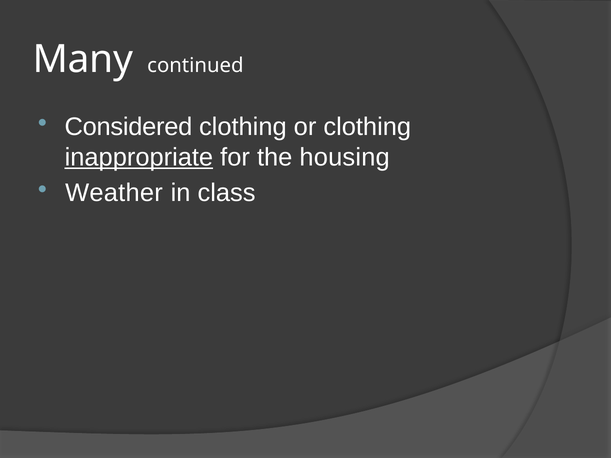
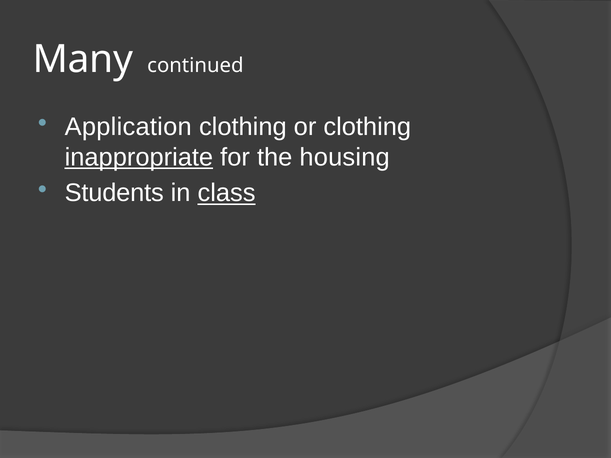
Considered: Considered -> Application
Weather: Weather -> Students
class underline: none -> present
